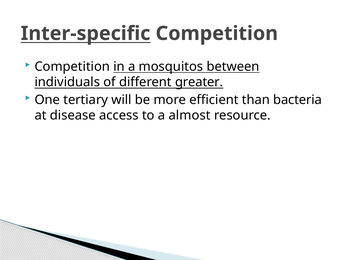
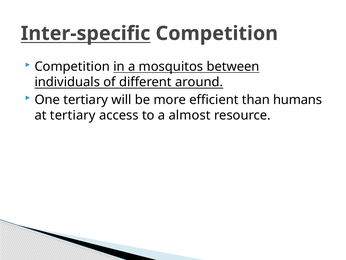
greater: greater -> around
bacteria: bacteria -> humans
at disease: disease -> tertiary
